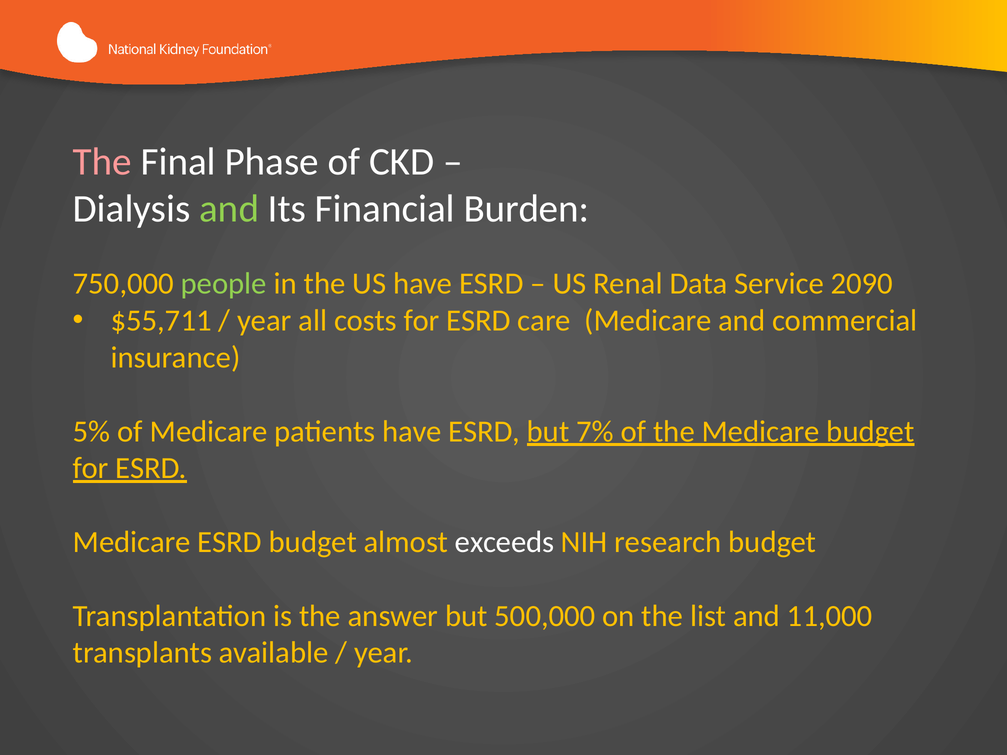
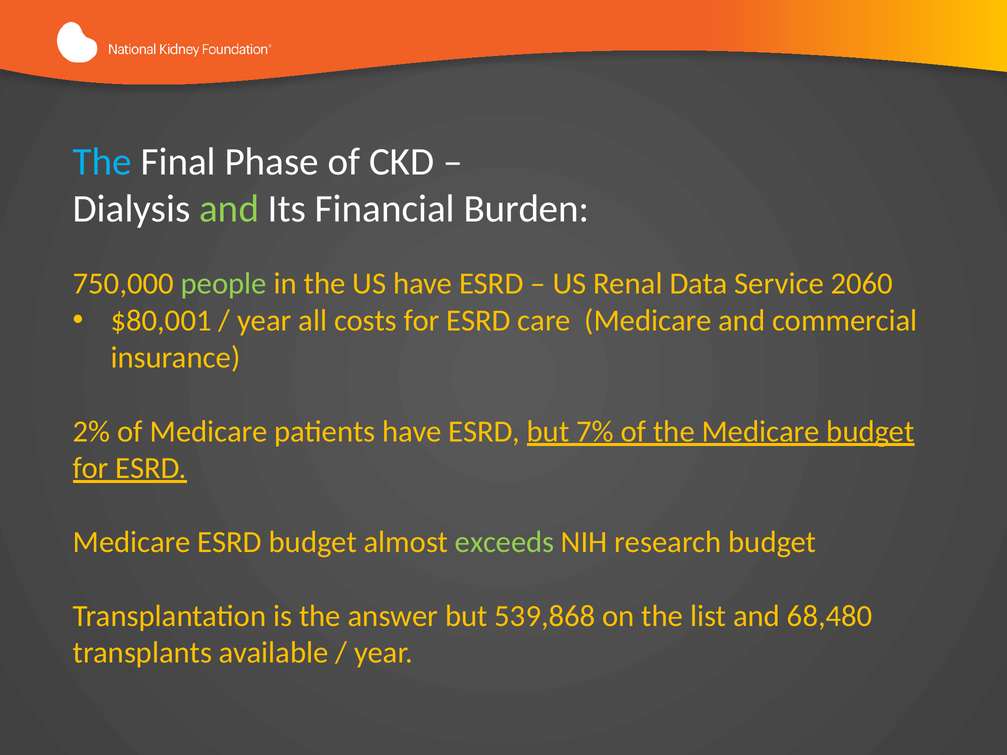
The at (102, 162) colour: pink -> light blue
2090: 2090 -> 2060
$55,711: $55,711 -> $80,001
5%: 5% -> 2%
exceeds colour: white -> light green
500,000: 500,000 -> 539,868
11,000: 11,000 -> 68,480
